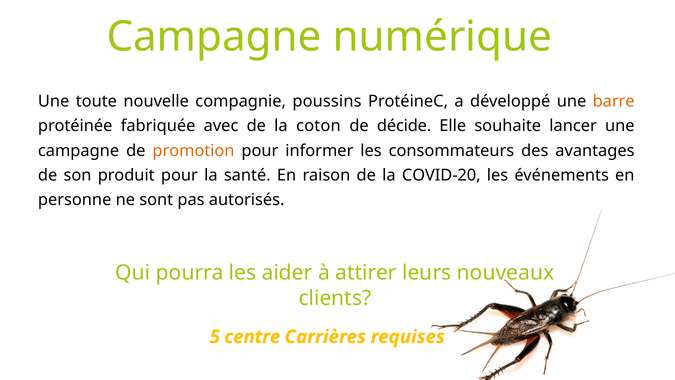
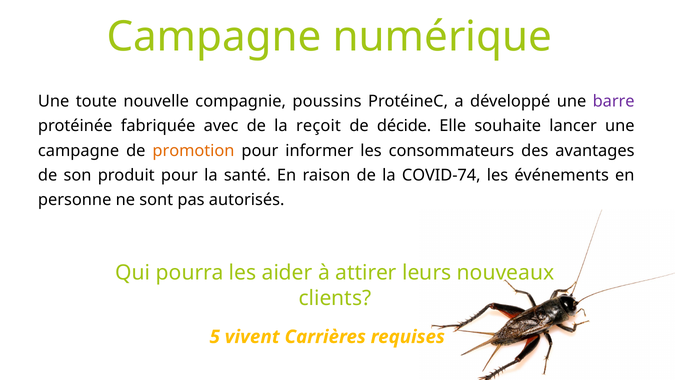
barre colour: orange -> purple
coton: coton -> reçoit
COVID-20: COVID-20 -> COVID-74
centre: centre -> vivent
